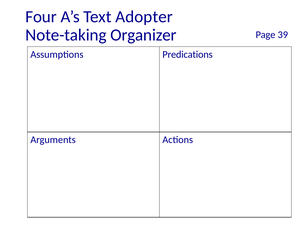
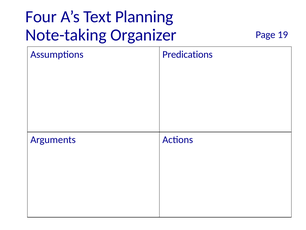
Adopter: Adopter -> Planning
39: 39 -> 19
